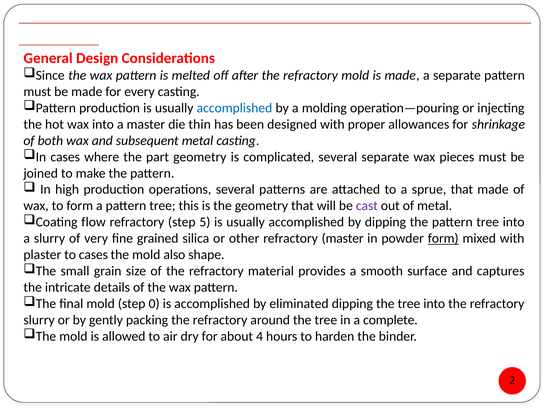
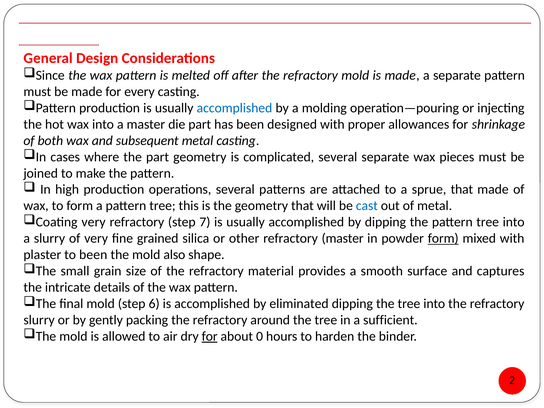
die thin: thin -> part
cast colour: purple -> blue
Coating flow: flow -> very
step 5: 5 -> 7
to cases: cases -> been
0: 0 -> 6
complete: complete -> sufficient
for at (210, 336) underline: none -> present
4: 4 -> 0
